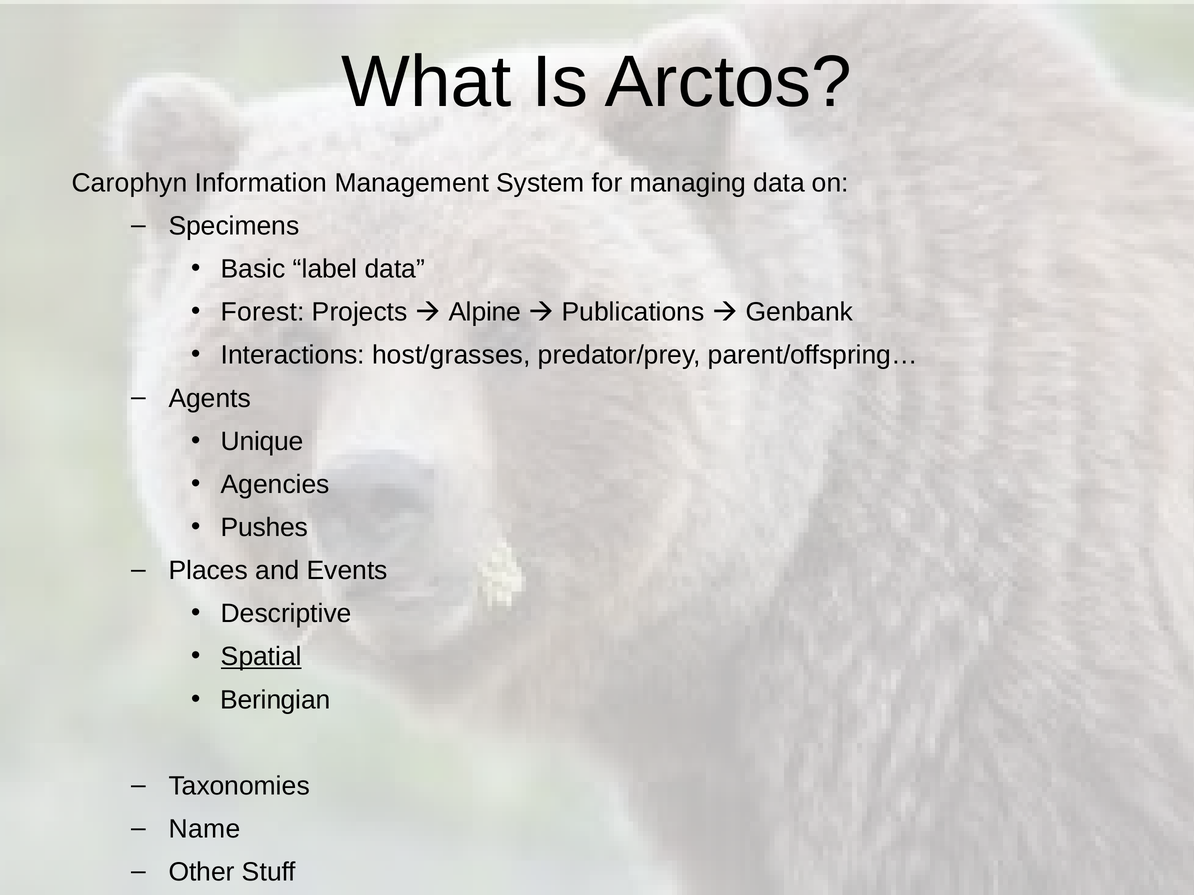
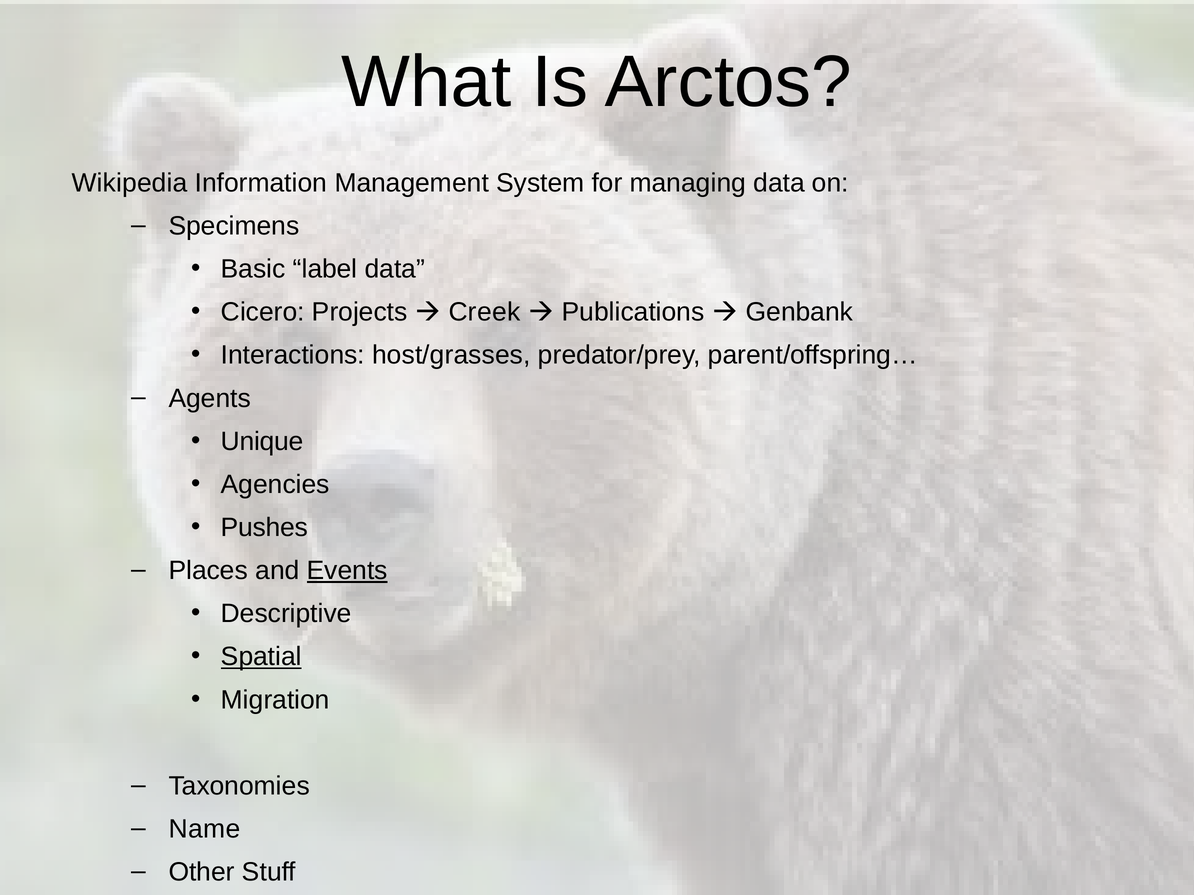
Carophyn: Carophyn -> Wikipedia
Forest: Forest -> Cicero
Alpine: Alpine -> Creek
Events underline: none -> present
Beringian: Beringian -> Migration
